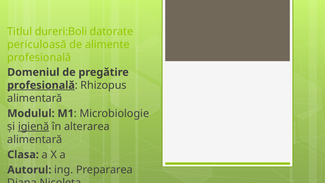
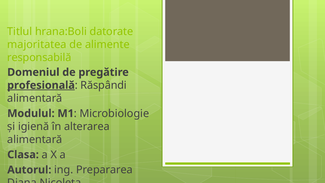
dureri:Boli: dureri:Boli -> hrana:Boli
periculoasă: periculoasă -> majoritatea
profesională at (39, 57): profesională -> responsabilă
Rhizopus: Rhizopus -> Răspândi
igienă underline: present -> none
